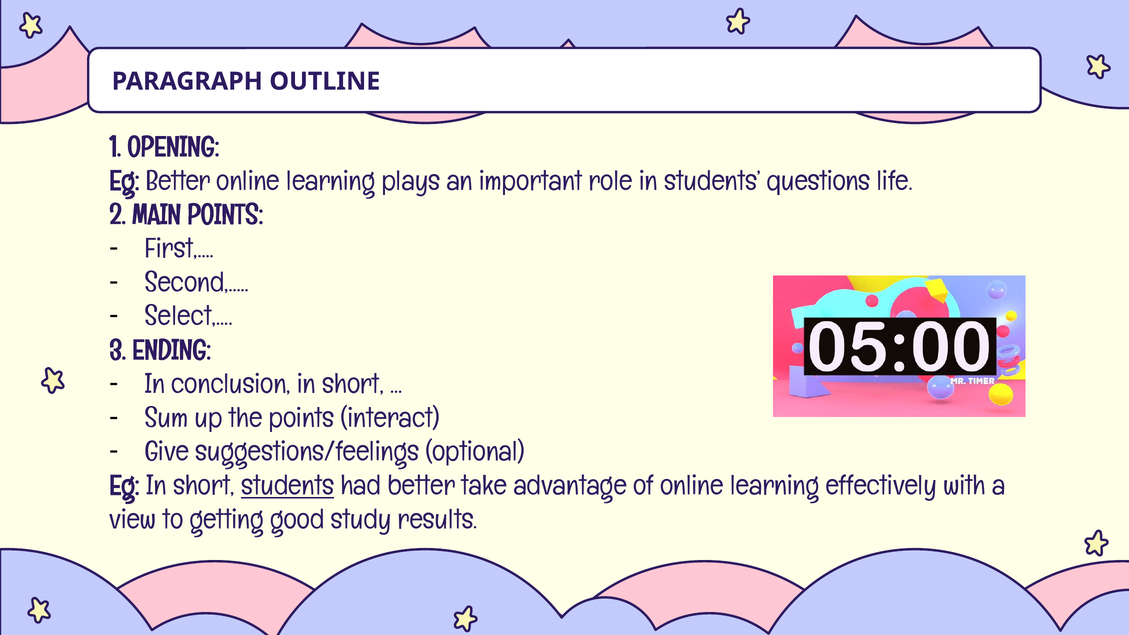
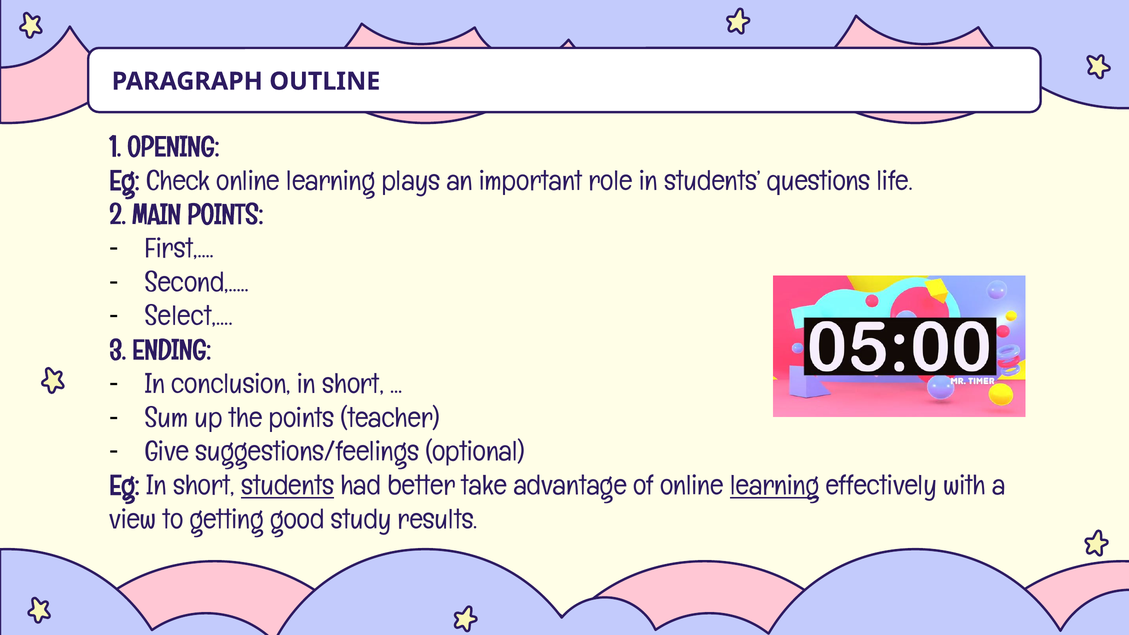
Eg Better: Better -> Check
interact: interact -> teacher
learning at (775, 486) underline: none -> present
